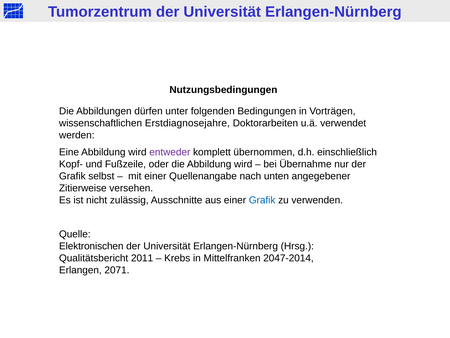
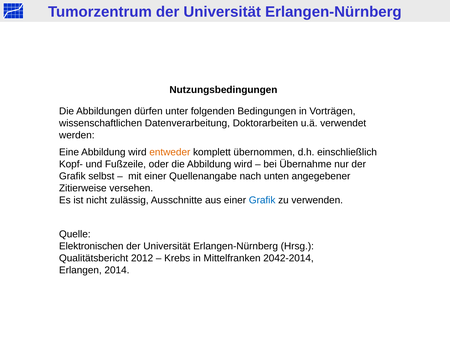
Erstdiagnosejahre: Erstdiagnosejahre -> Datenverarbeitung
entweder colour: purple -> orange
2011: 2011 -> 2012
2047-2014: 2047-2014 -> 2042-2014
2071: 2071 -> 2014
